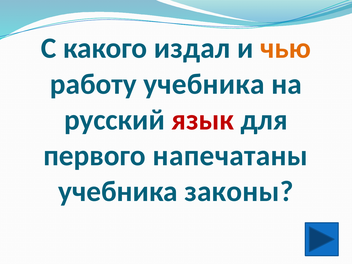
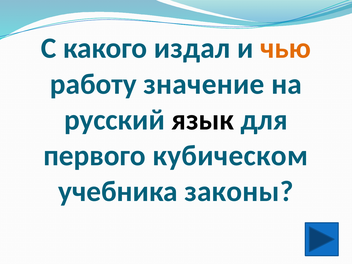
работу учебника: учебника -> значение
язык colour: red -> black
напечатаны: напечатаны -> кубическом
